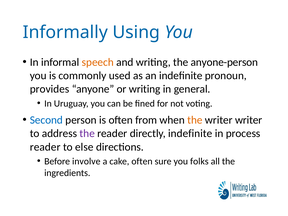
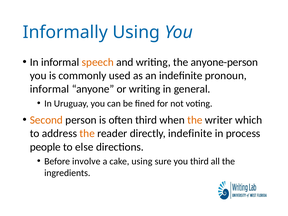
provides at (50, 89): provides -> informal
Second colour: blue -> orange
often from: from -> third
writer writer: writer -> which
the at (87, 134) colour: purple -> orange
reader at (45, 147): reader -> people
cake often: often -> using
you folks: folks -> third
